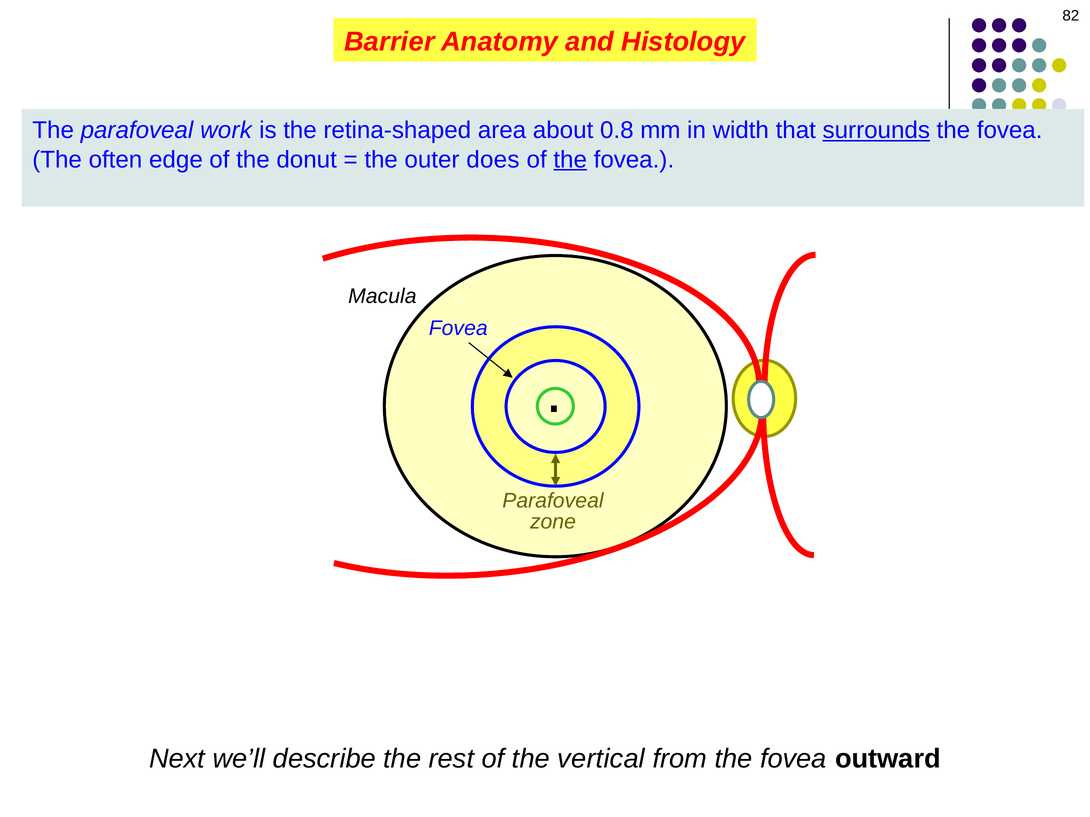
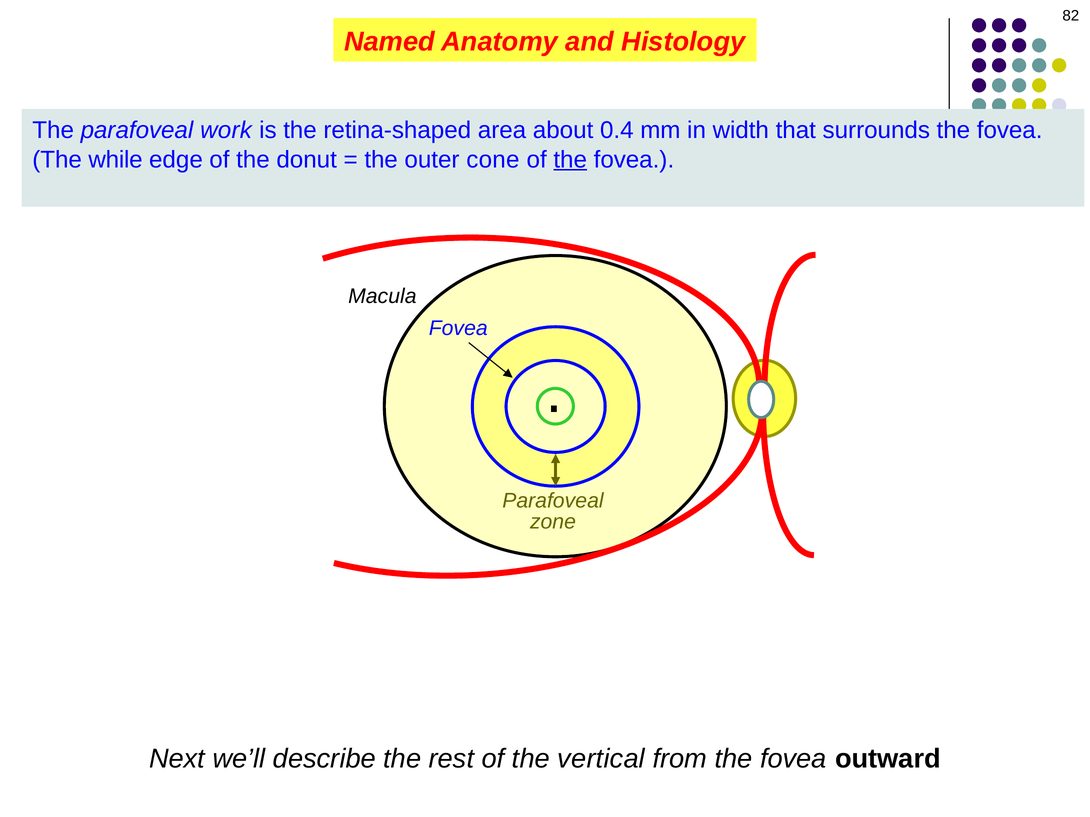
Barrier: Barrier -> Named
0.8: 0.8 -> 0.4
surrounds underline: present -> none
often: often -> while
does: does -> cone
